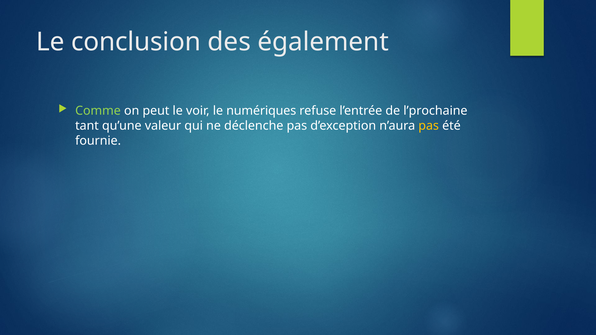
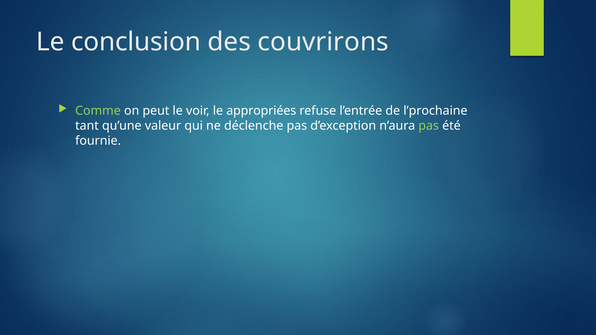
également: également -> couvrirons
numériques: numériques -> appropriées
pas at (429, 126) colour: yellow -> light green
